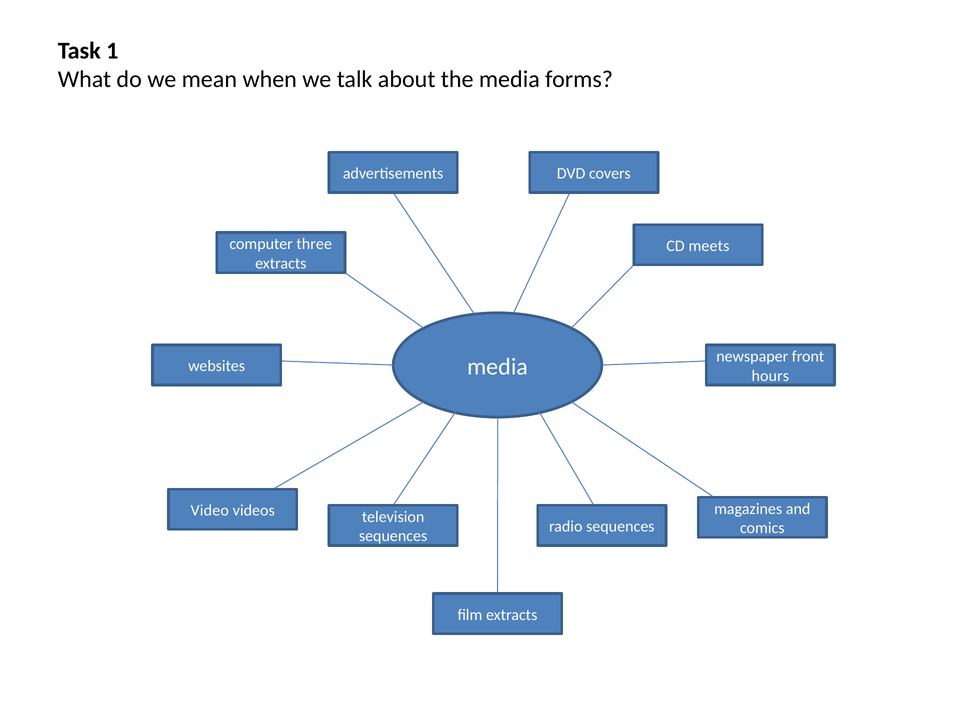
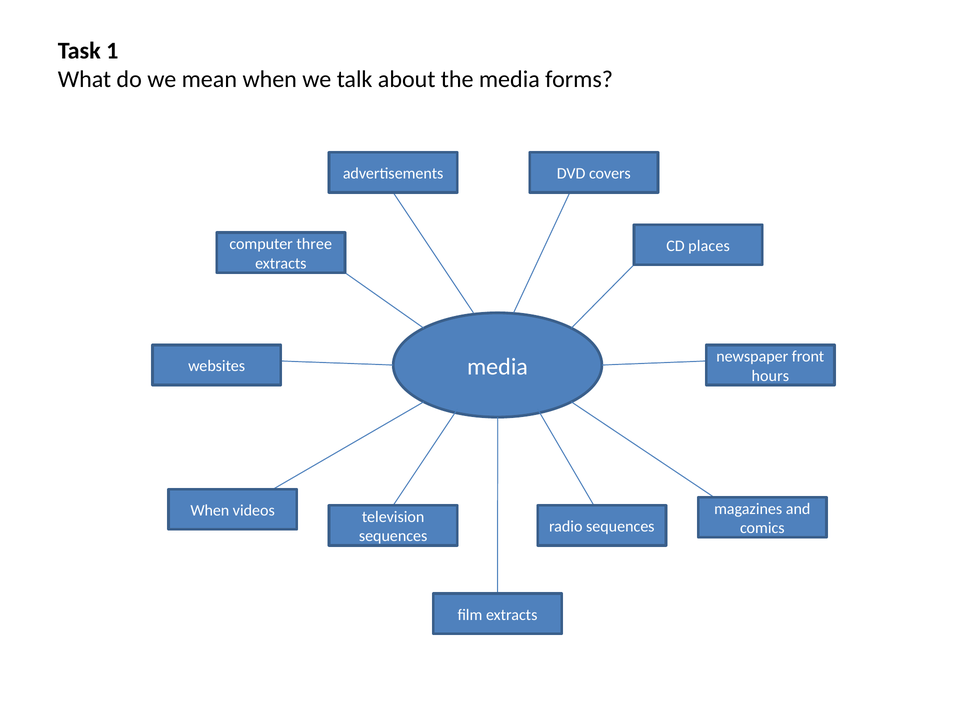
meets: meets -> places
Video at (210, 511): Video -> When
